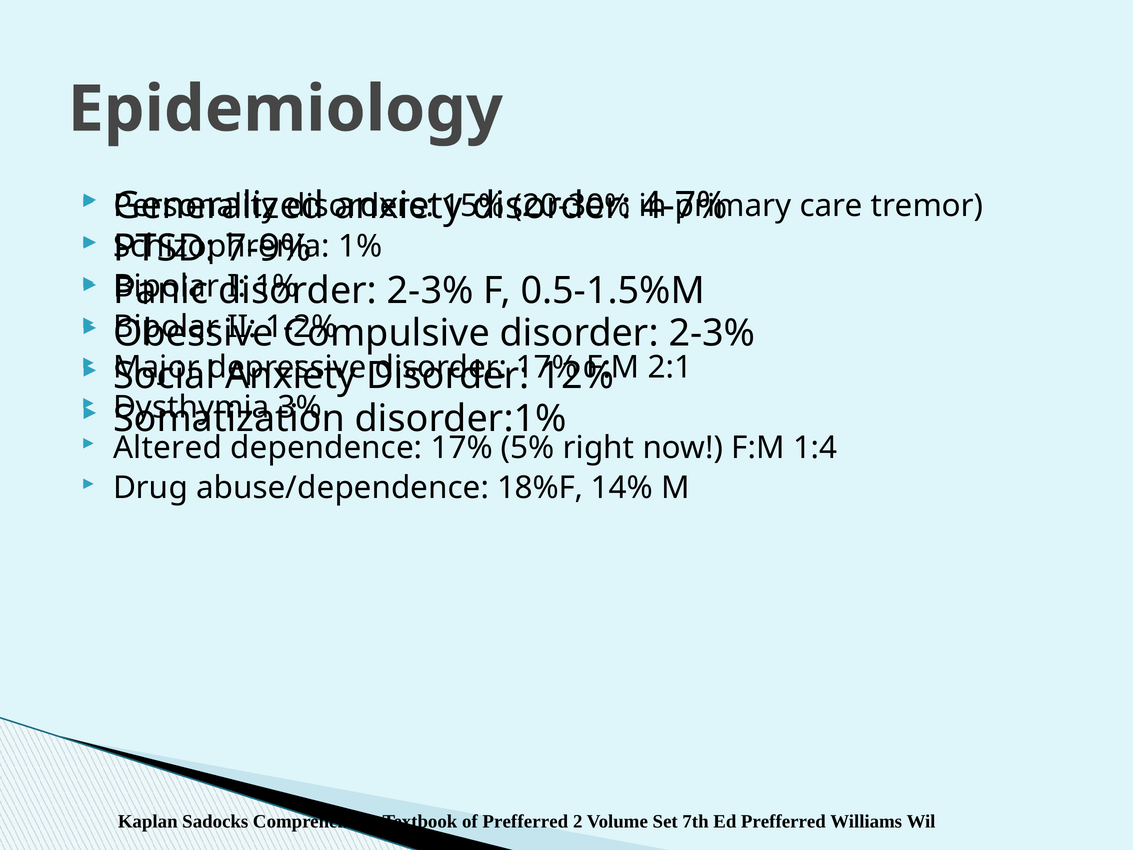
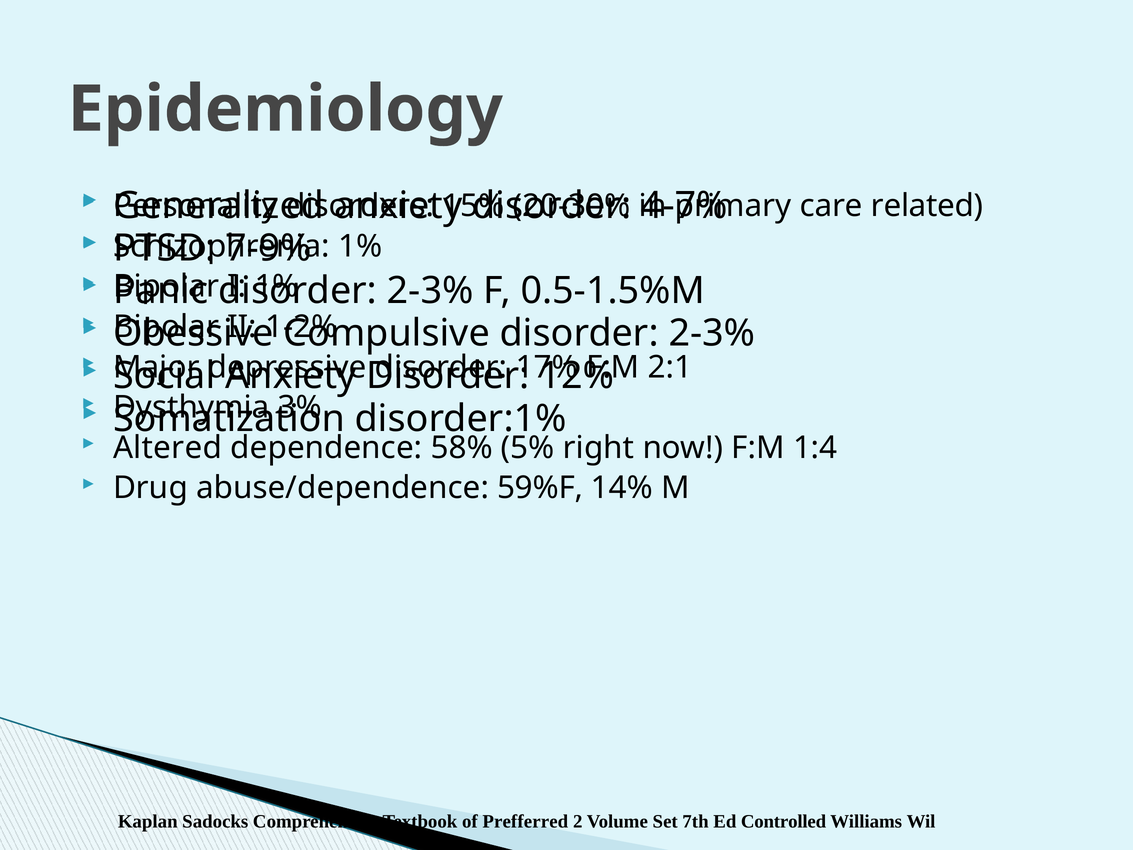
tremor: tremor -> related
dependence 17%: 17% -> 58%
18%F: 18%F -> 59%F
Ed Prefferred: Prefferred -> Controlled
